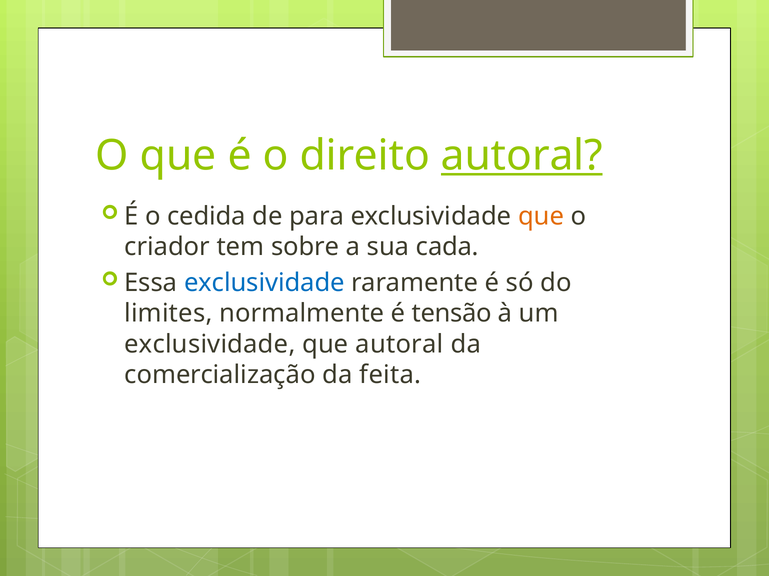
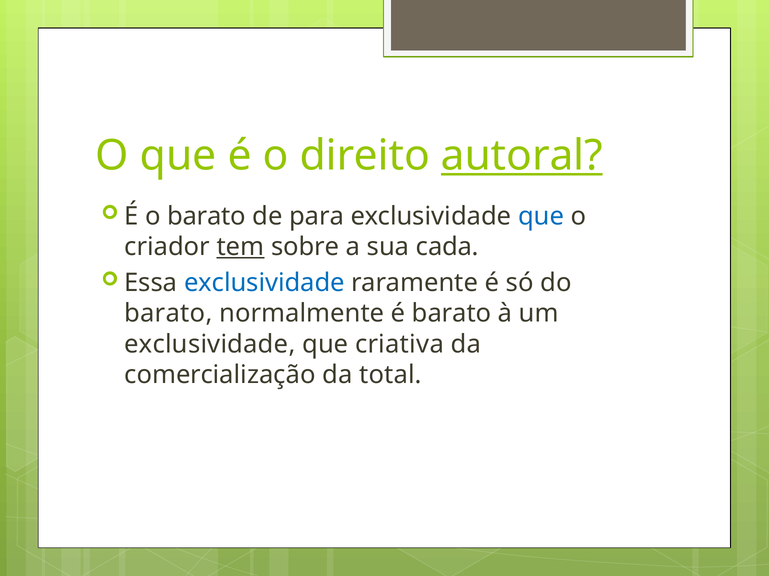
o cedida: cedida -> barato
que at (541, 216) colour: orange -> blue
tem underline: none -> present
limites at (168, 314): limites -> barato
é tensão: tensão -> barato
que autoral: autoral -> criativa
feita: feita -> total
